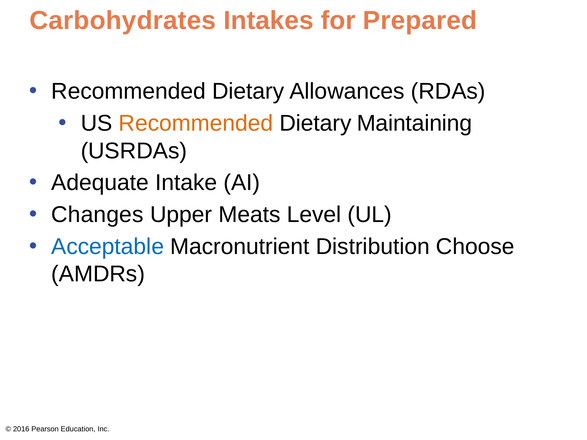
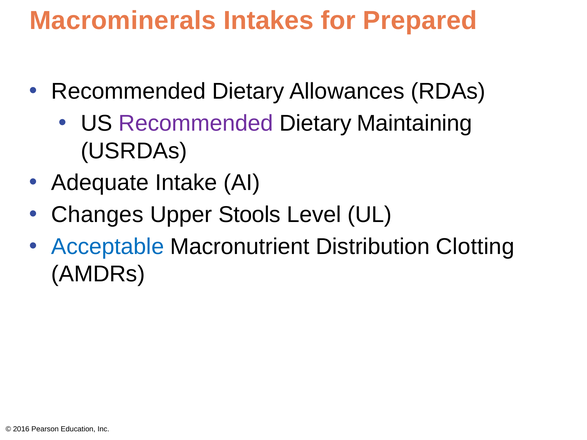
Carbohydrates: Carbohydrates -> Macrominerals
Recommended at (196, 123) colour: orange -> purple
Meats: Meats -> Stools
Choose: Choose -> Clotting
